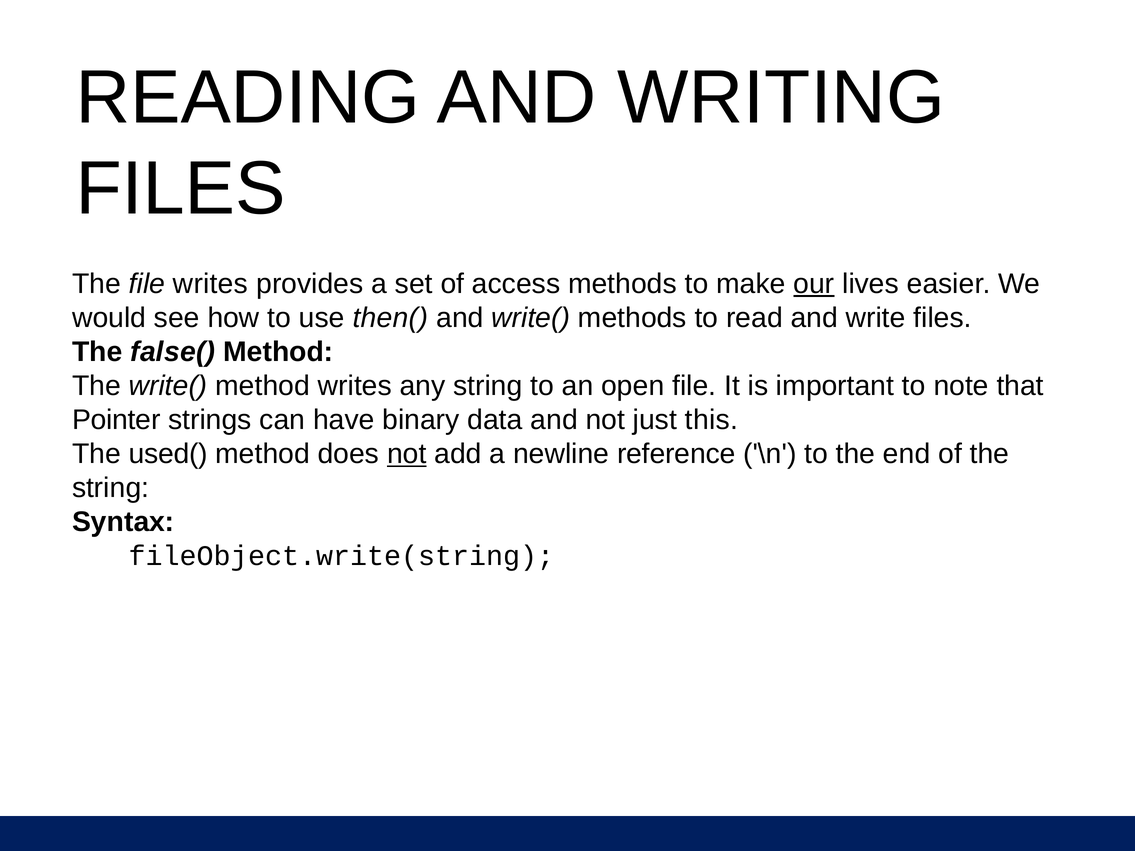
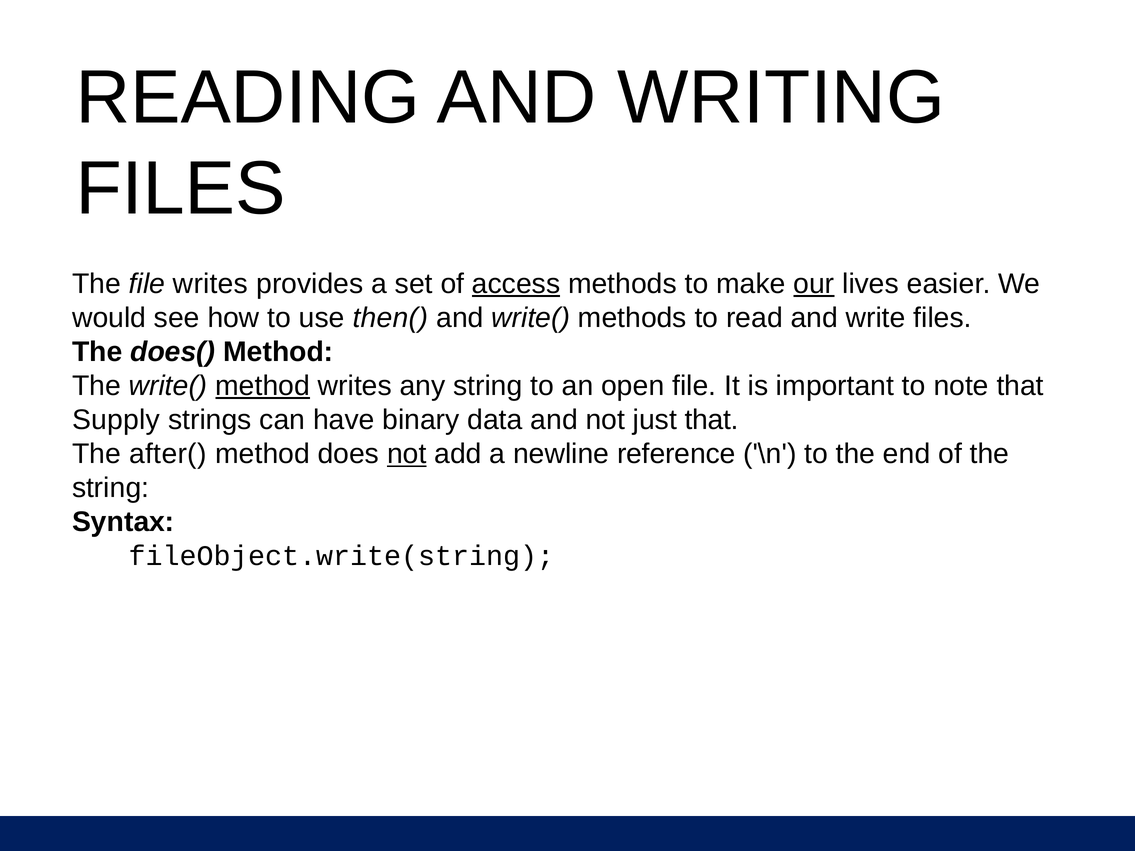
access underline: none -> present
false(: false( -> does(
method at (263, 386) underline: none -> present
Pointer: Pointer -> Supply
just this: this -> that
used(: used( -> after(
